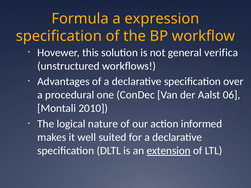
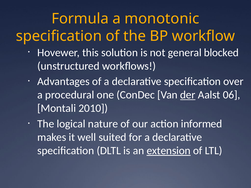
expression: expression -> monotonic
verifica: verifica -> blocked
der underline: none -> present
